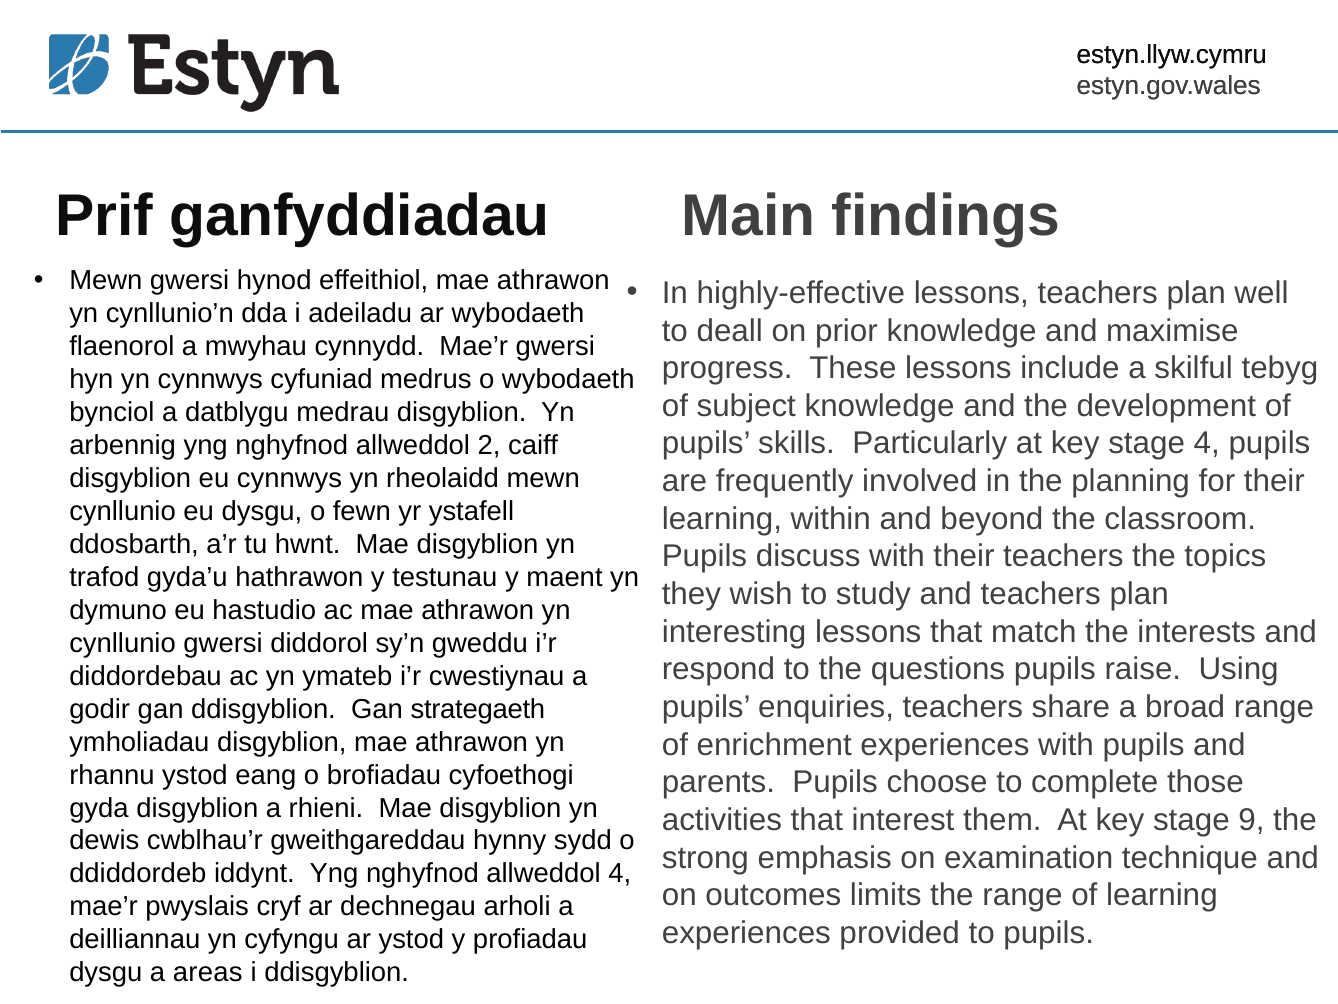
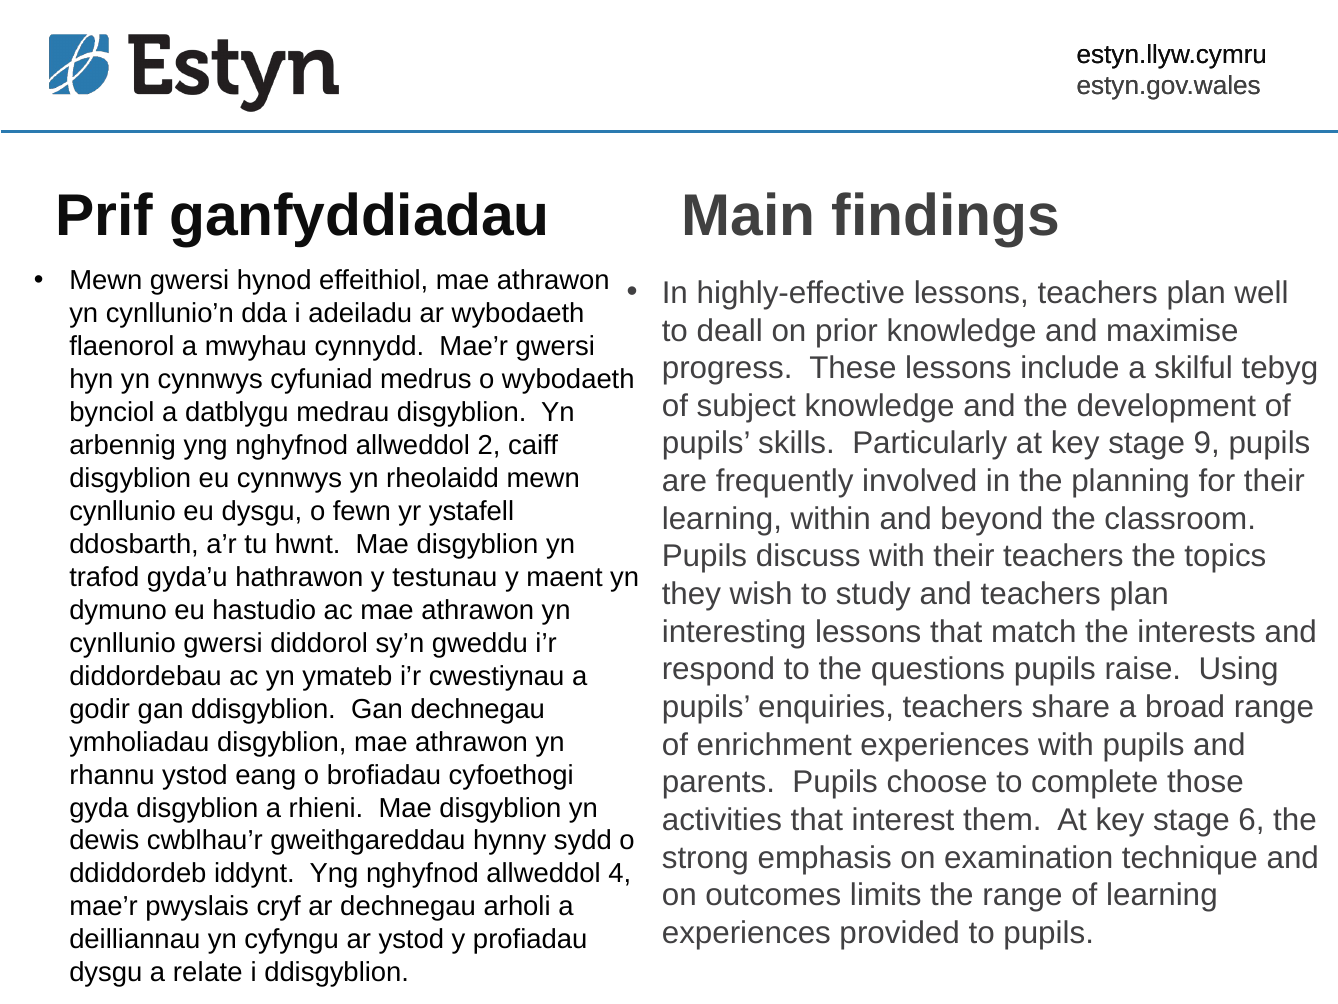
stage 4: 4 -> 9
Gan strategaeth: strategaeth -> dechnegau
9: 9 -> 6
areas: areas -> relate
